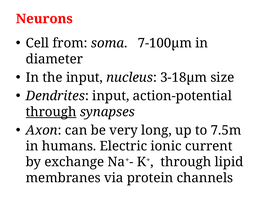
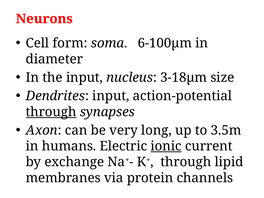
from: from -> form
7-100µm: 7-100µm -> 6-100µm
7.5m: 7.5m -> 3.5m
ionic underline: none -> present
